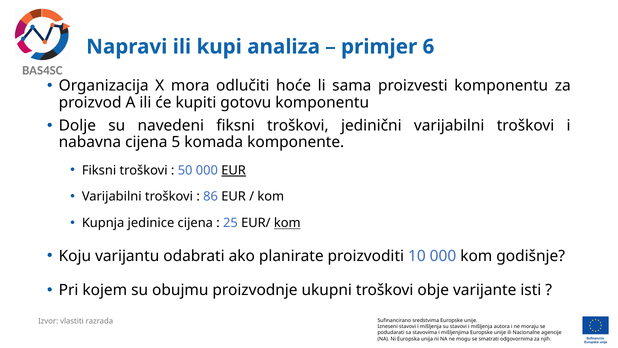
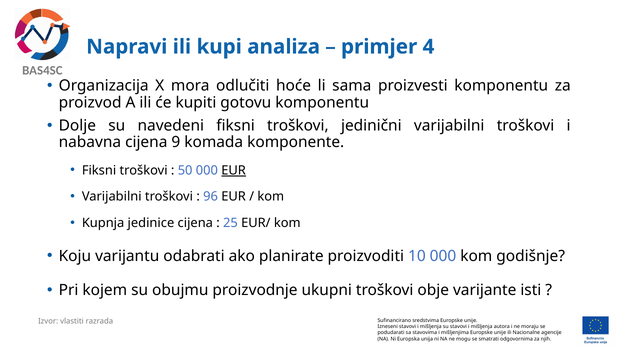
6: 6 -> 4
5: 5 -> 9
86: 86 -> 96
kom at (287, 223) underline: present -> none
